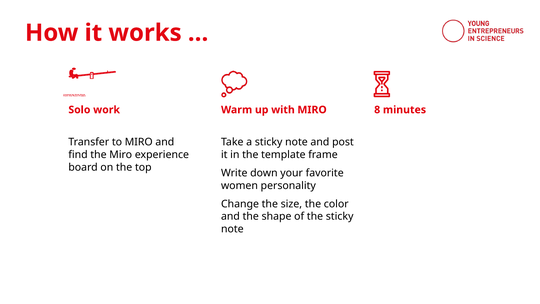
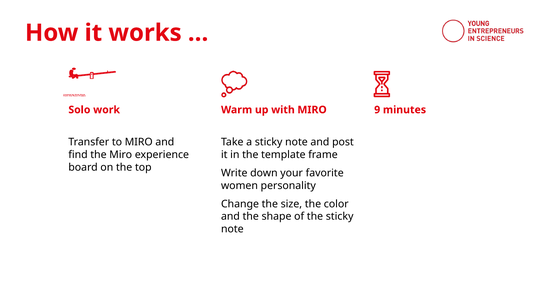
8: 8 -> 9
